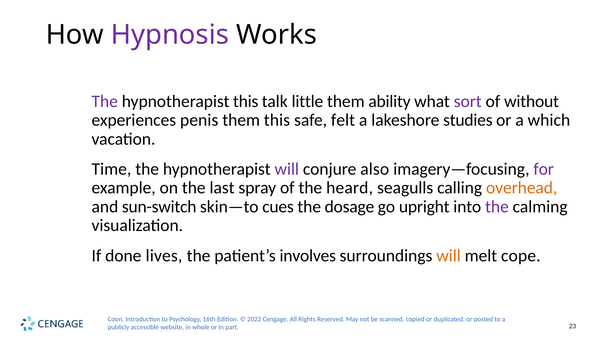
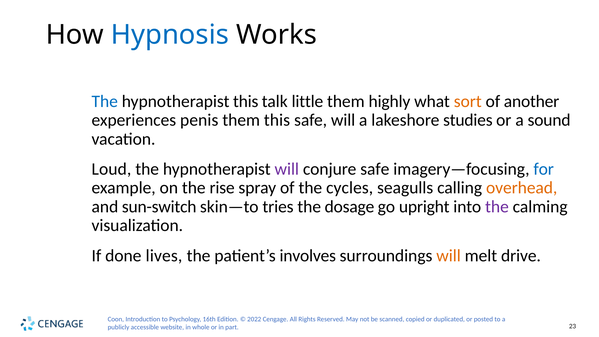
Hypnosis colour: purple -> blue
The at (105, 101) colour: purple -> blue
ability: ability -> highly
sort colour: purple -> orange
without: without -> another
safe felt: felt -> will
which: which -> sound
Time: Time -> Loud
conjure also: also -> safe
for colour: purple -> blue
last: last -> rise
heard: heard -> cycles
cues: cues -> tries
cope: cope -> drive
